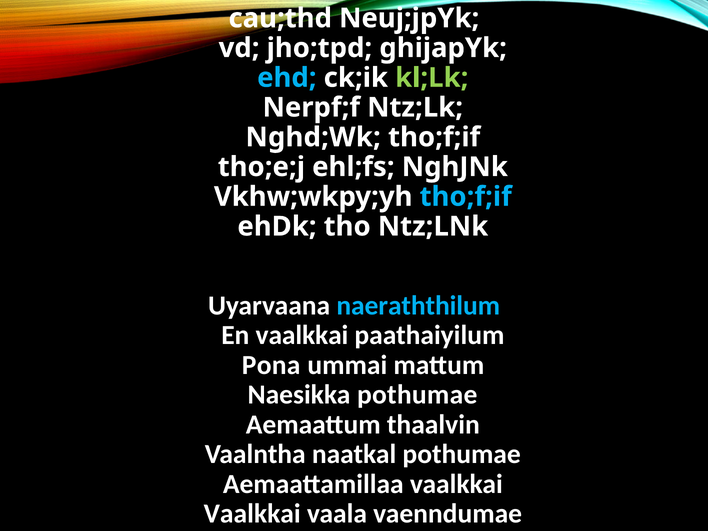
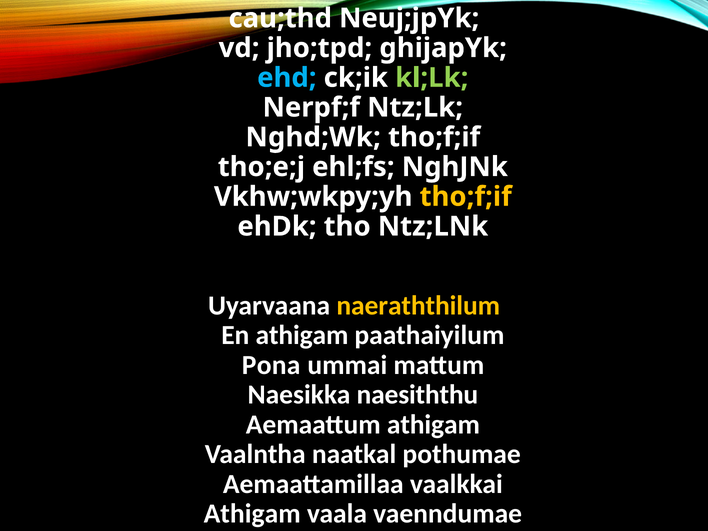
tho;f;if at (466, 197) colour: light blue -> yellow
naeraththilum colour: light blue -> yellow
En vaalkkai: vaalkkai -> athigam
Naesikka pothumae: pothumae -> naesiththu
Aemaattum thaalvin: thaalvin -> athigam
Vaalkkai at (252, 514): Vaalkkai -> Athigam
